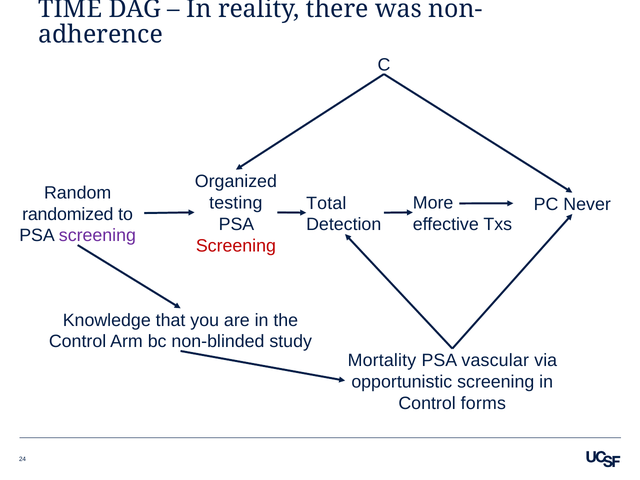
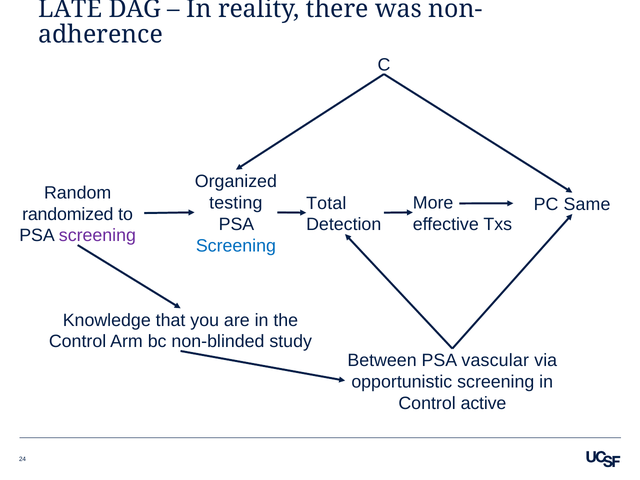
TIME: TIME -> LATE
Never: Never -> Same
Screening at (236, 246) colour: red -> blue
Mortality: Mortality -> Between
forms: forms -> active
